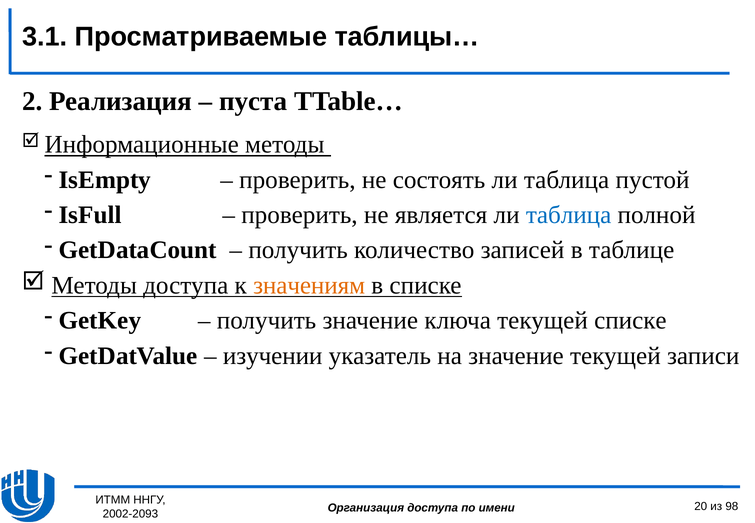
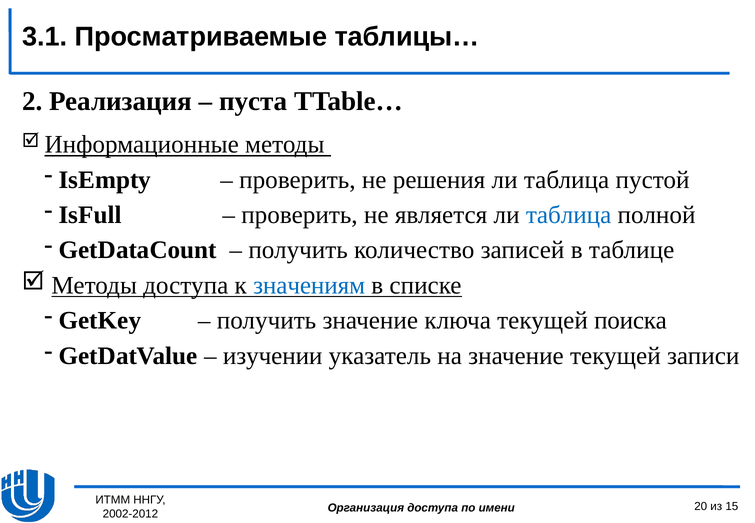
состоять: состоять -> решения
значениям colour: orange -> blue
текущей списке: списке -> поиска
98: 98 -> 15
2002-2093: 2002-2093 -> 2002-2012
